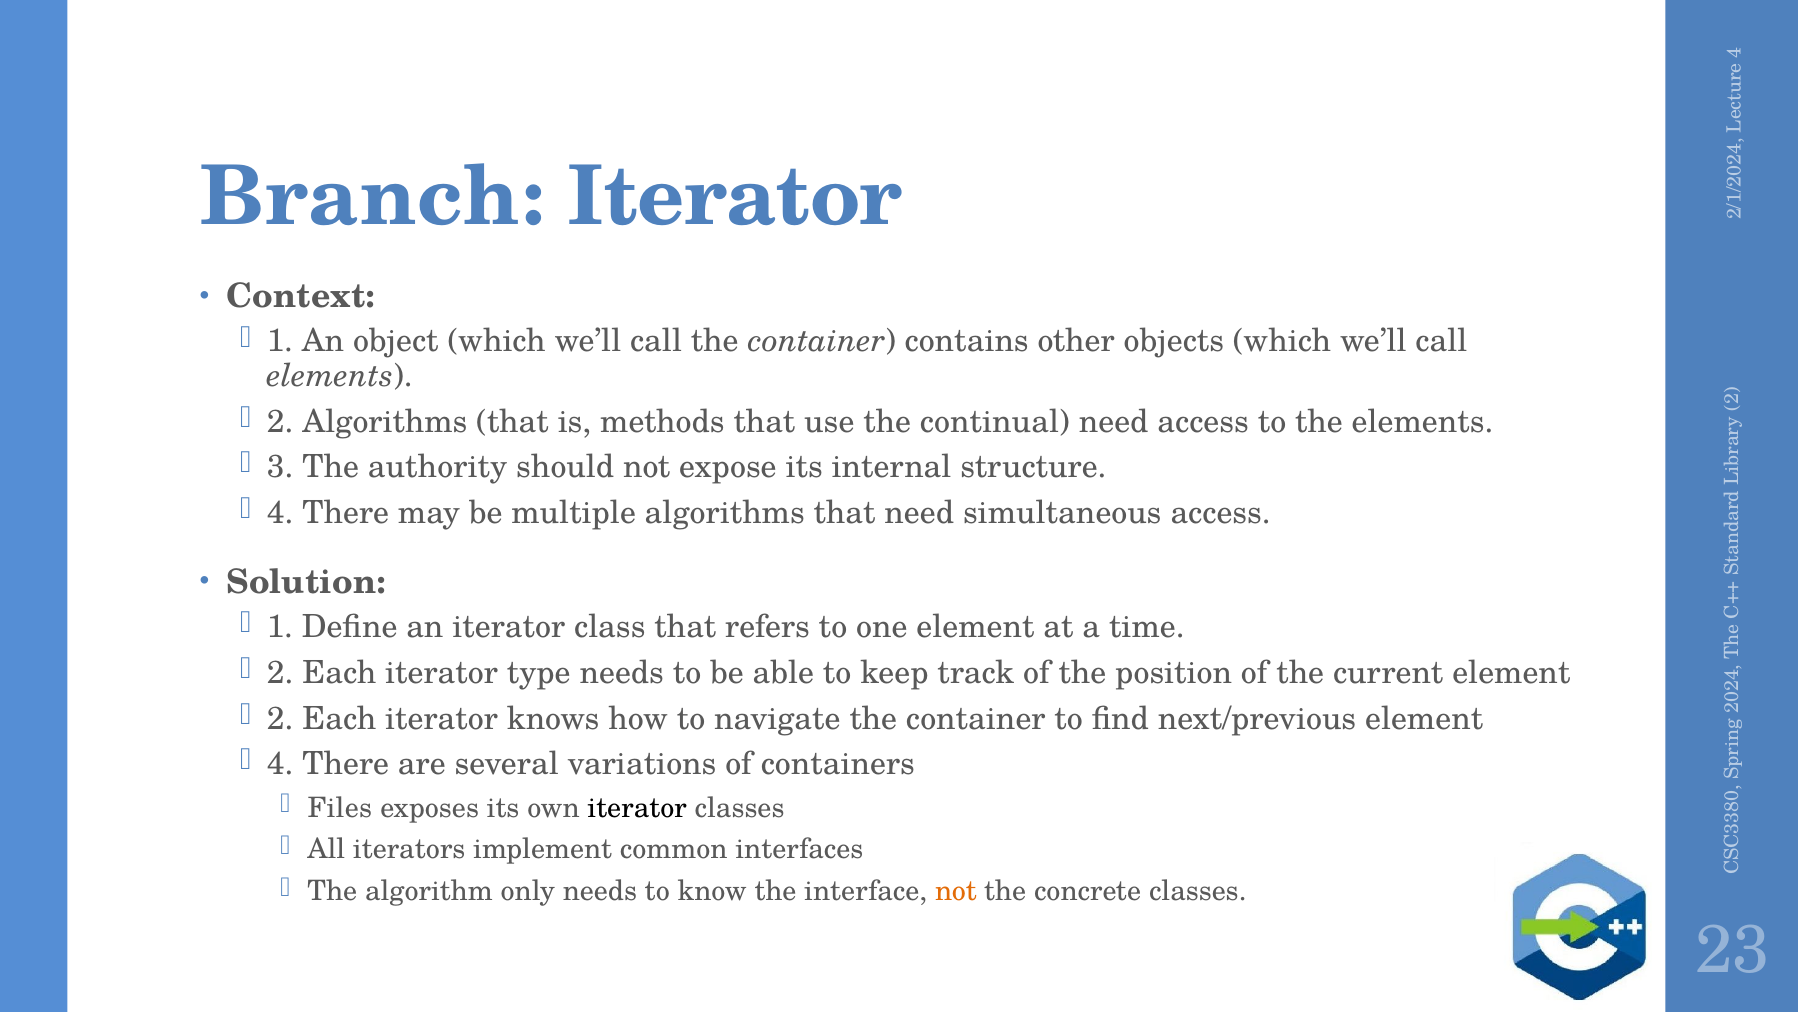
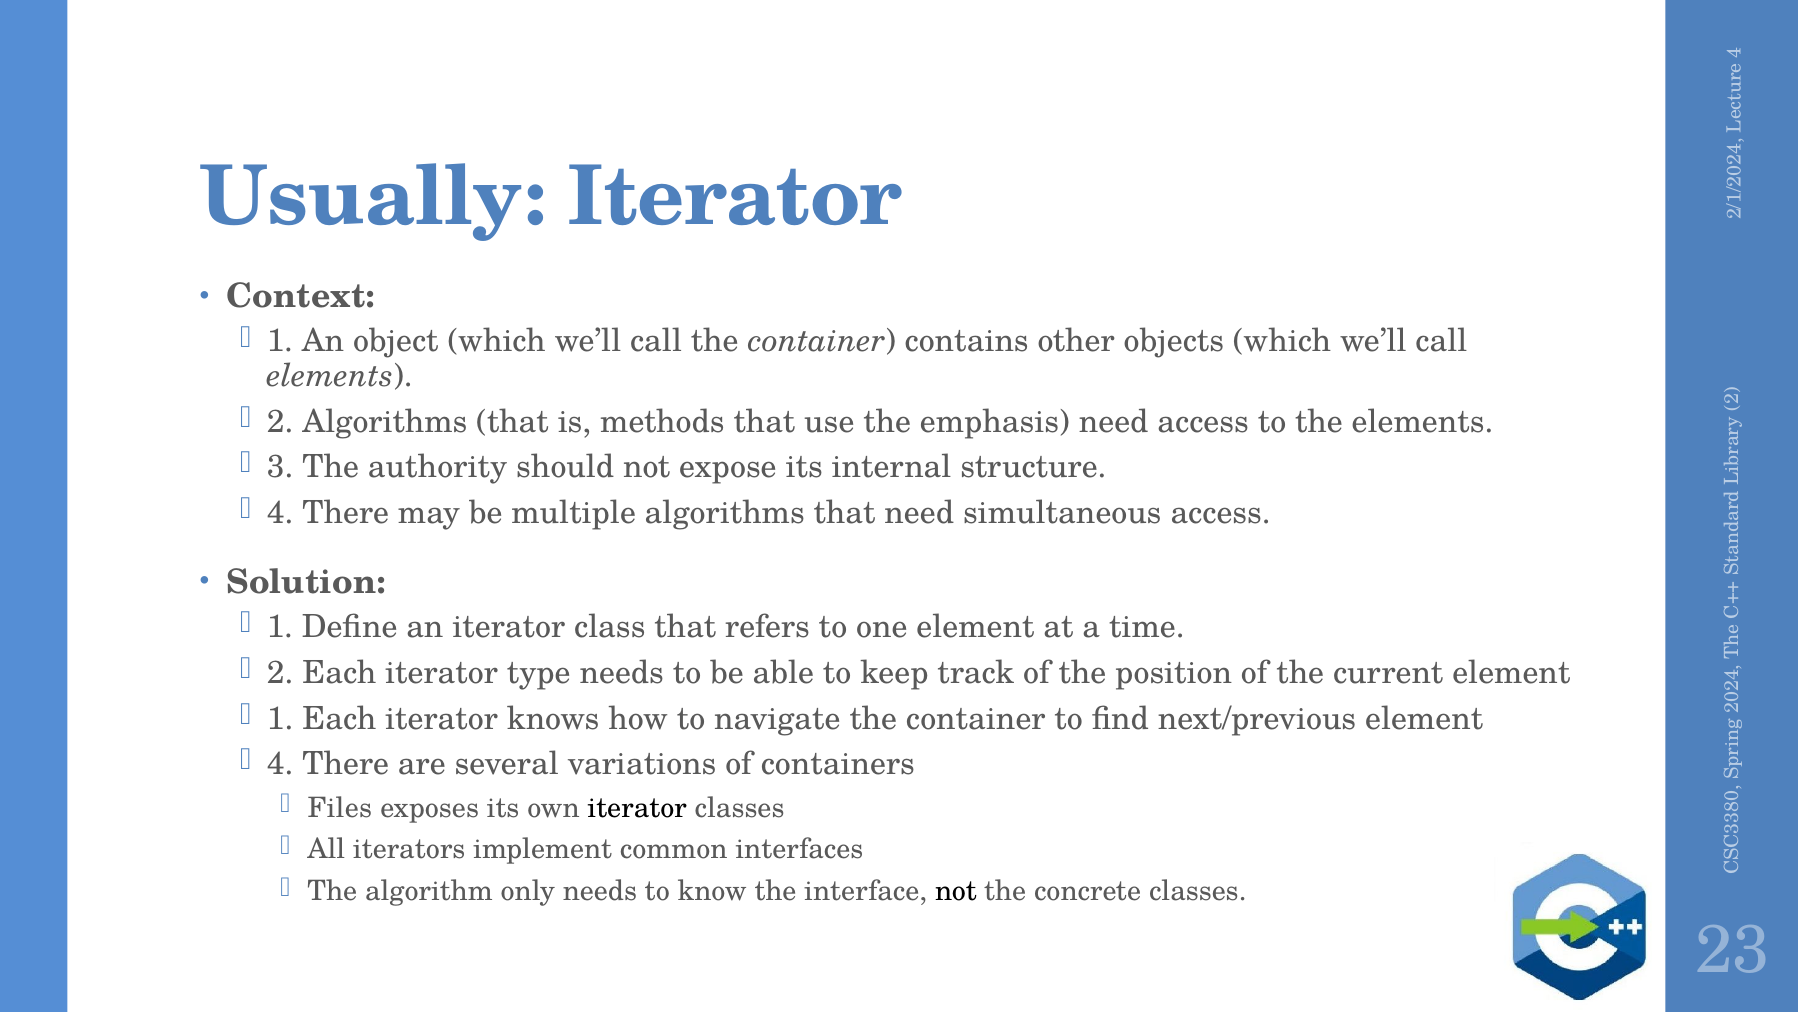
Branch: Branch -> Usually
continual: continual -> emphasis
2 at (280, 718): 2 -> 1
not at (956, 891) colour: orange -> black
